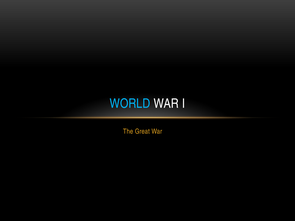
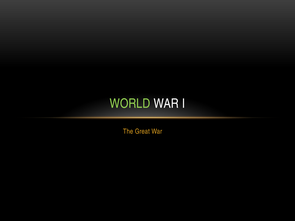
WORLD colour: light blue -> light green
